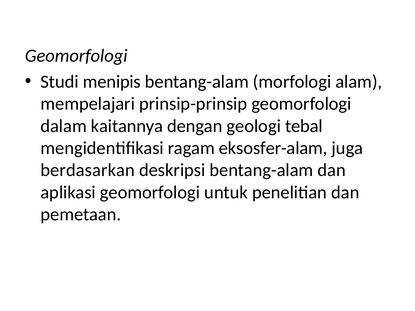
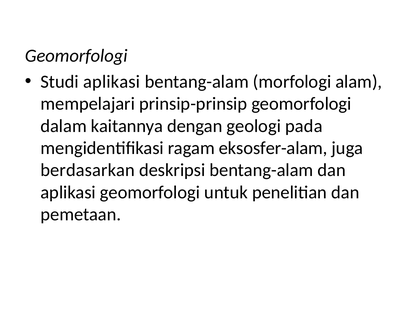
Studi menipis: menipis -> aplikasi
tebal: tebal -> pada
